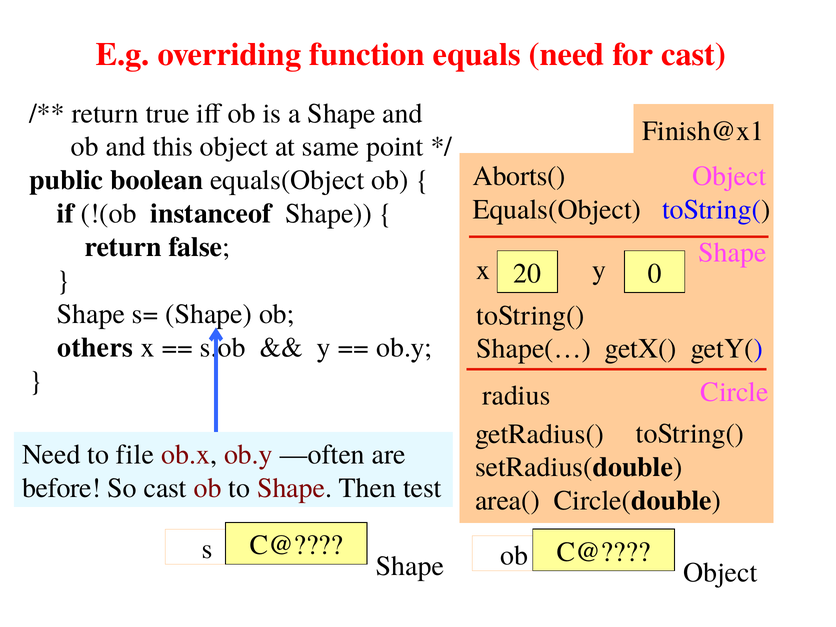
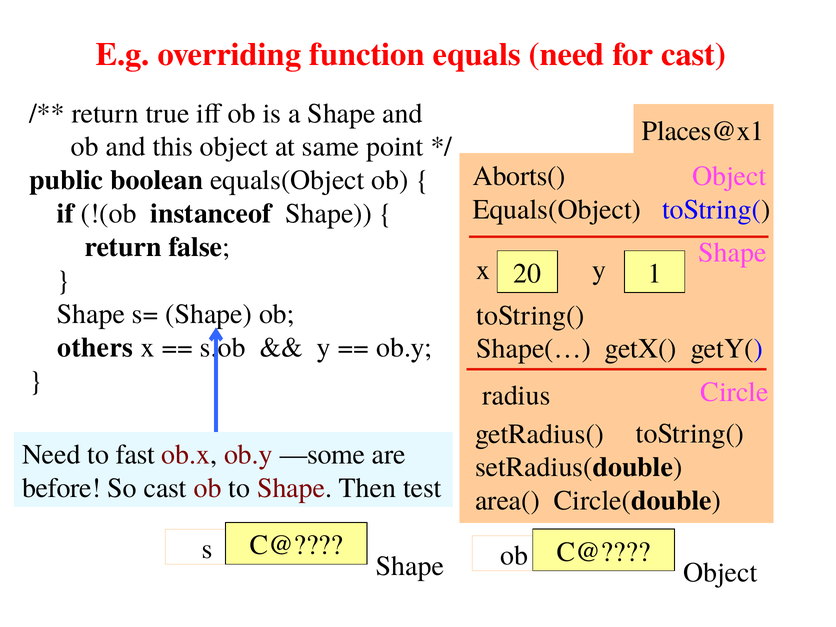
Finish@x1: Finish@x1 -> Places@x1
0: 0 -> 1
file: file -> fast
—often: —often -> —some
